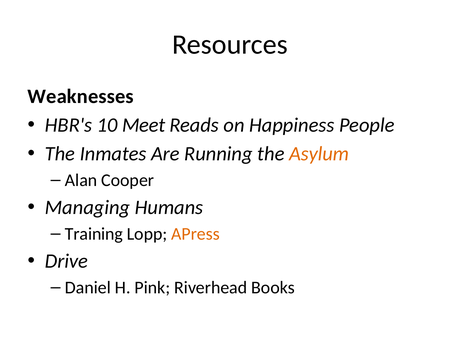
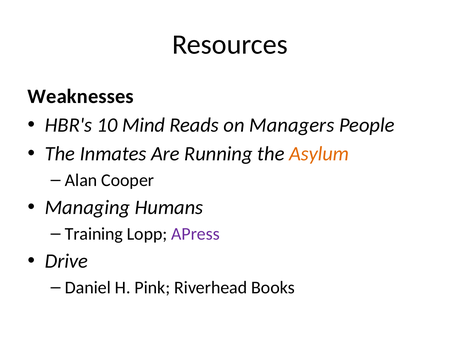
Meet: Meet -> Mind
Happiness: Happiness -> Managers
APress colour: orange -> purple
